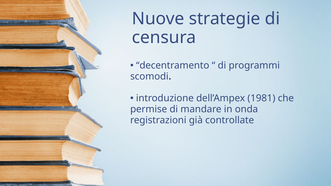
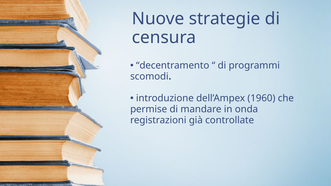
1981: 1981 -> 1960
